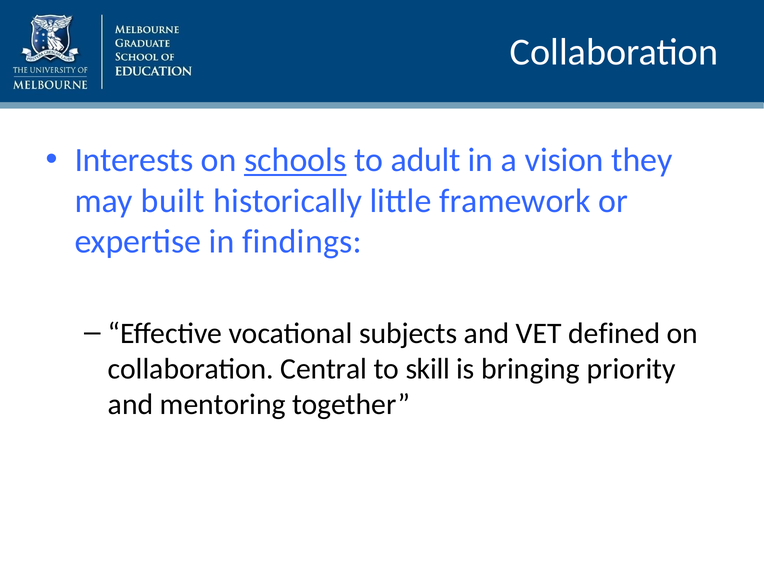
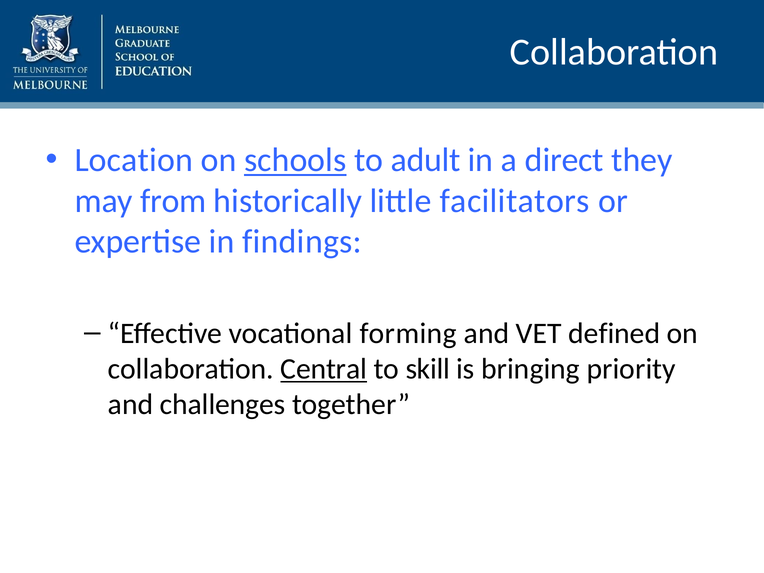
Interests: Interests -> Location
vision: vision -> direct
built: built -> from
framework: framework -> facilitators
subjects: subjects -> forming
Central underline: none -> present
mentoring: mentoring -> challenges
